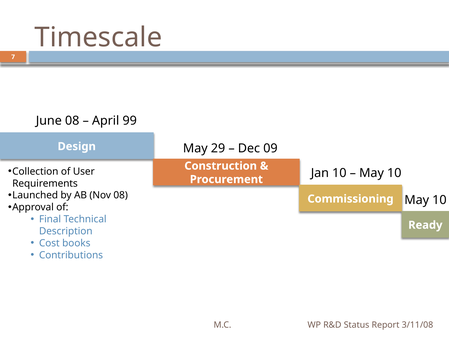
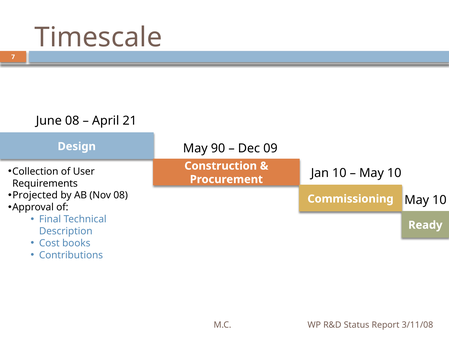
99: 99 -> 21
29: 29 -> 90
Launched: Launched -> Projected
